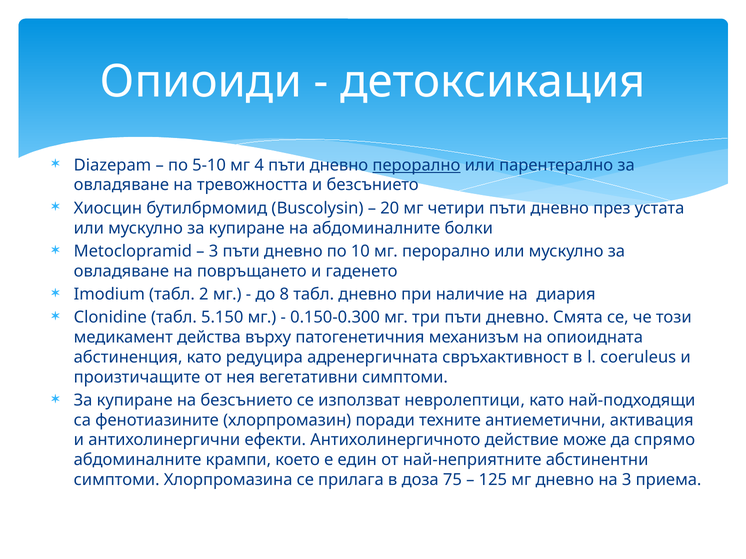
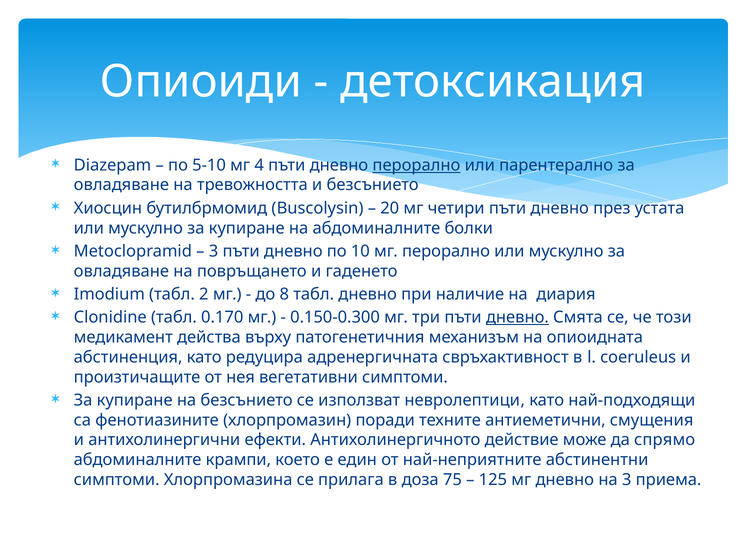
5.150: 5.150 -> 0.170
дневно at (517, 318) underline: none -> present
активация: активация -> смущения
